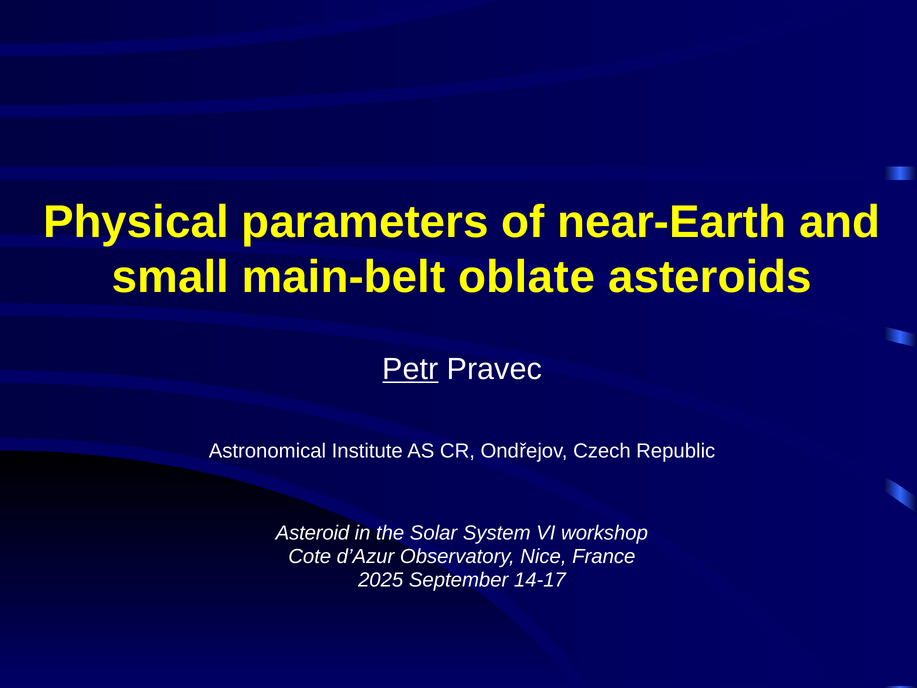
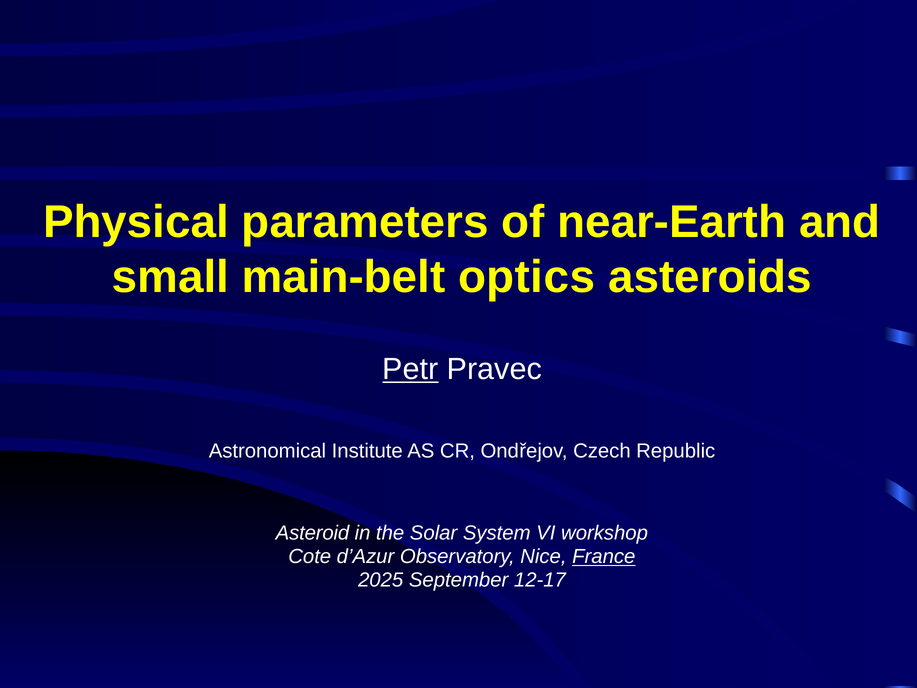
oblate: oblate -> optics
France underline: none -> present
14-17: 14-17 -> 12-17
